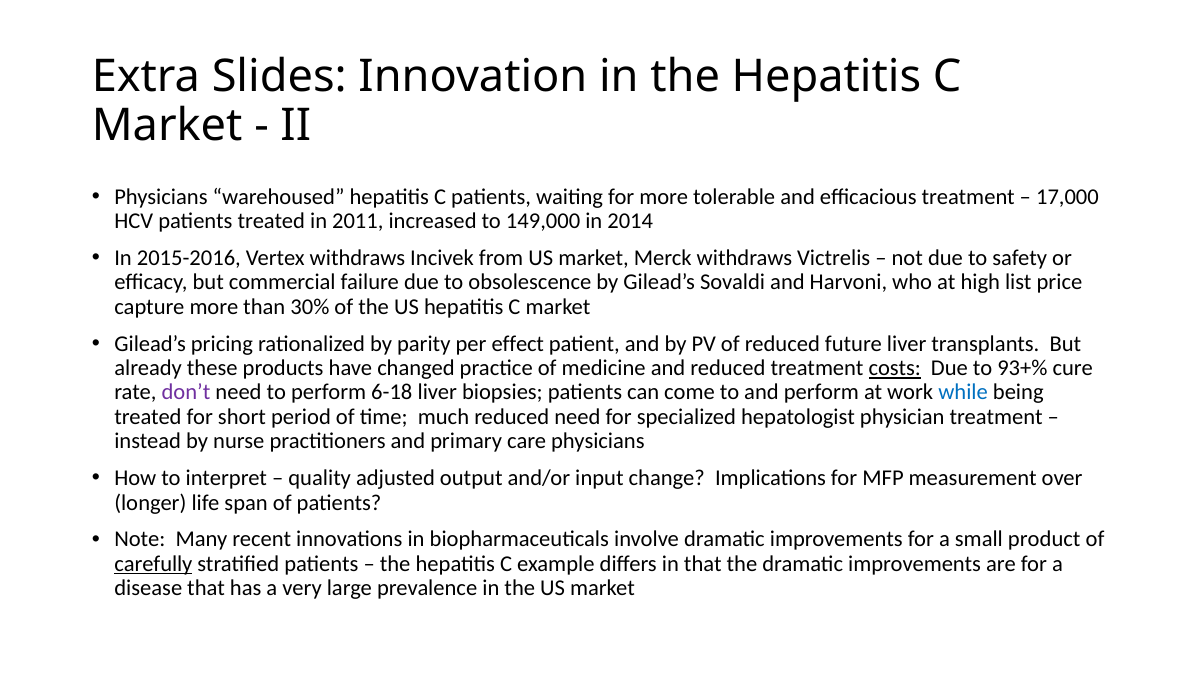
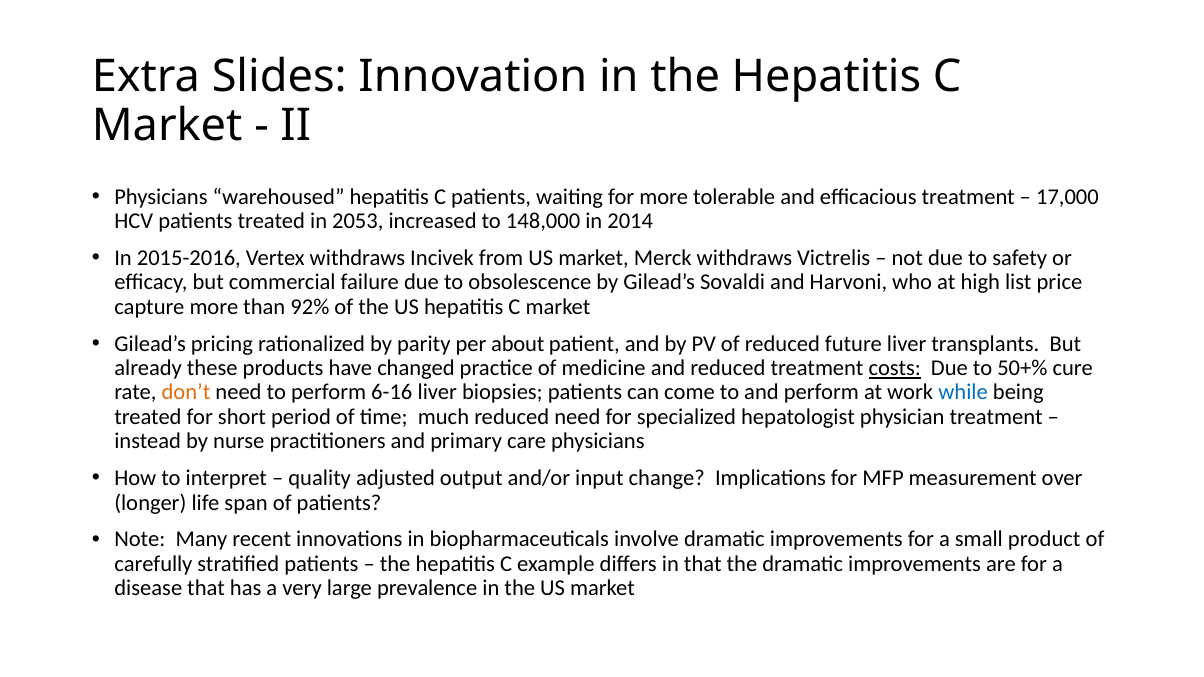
2011: 2011 -> 2053
149,000: 149,000 -> 148,000
30%: 30% -> 92%
effect: effect -> about
93+%: 93+% -> 50+%
don’t colour: purple -> orange
6-18: 6-18 -> 6-16
carefully underline: present -> none
